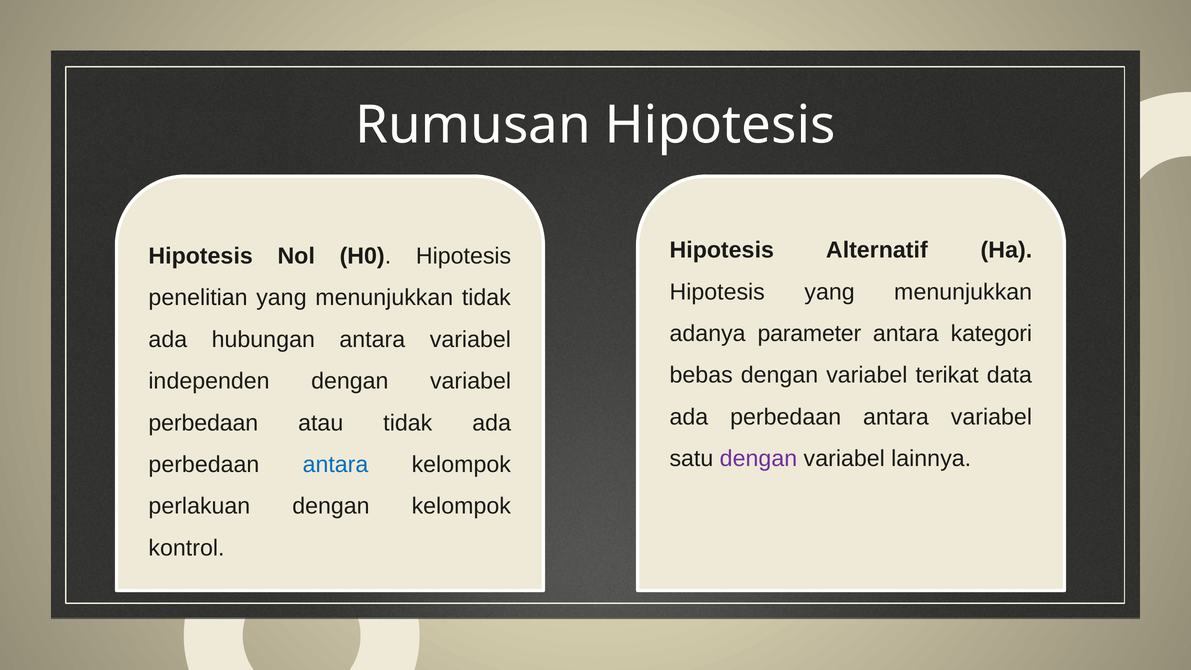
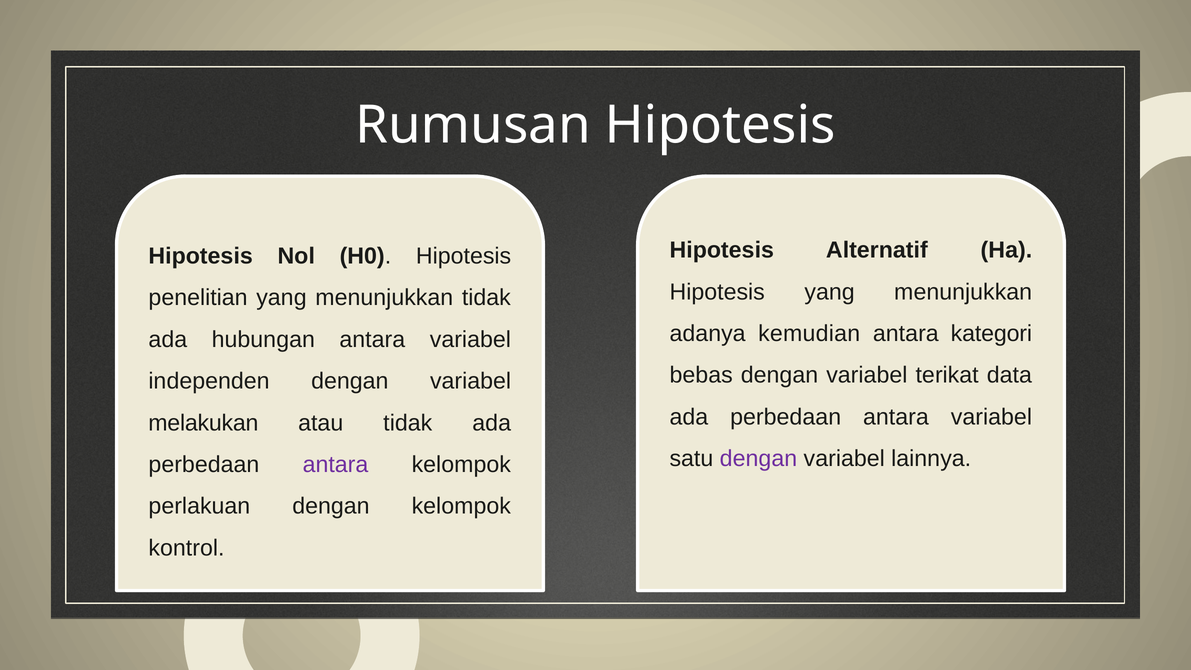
parameter: parameter -> kemudian
perbedaan at (203, 423): perbedaan -> melakukan
antara at (336, 465) colour: blue -> purple
